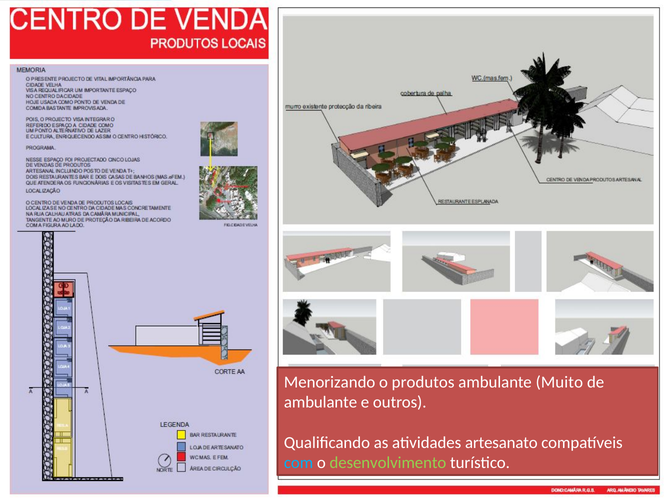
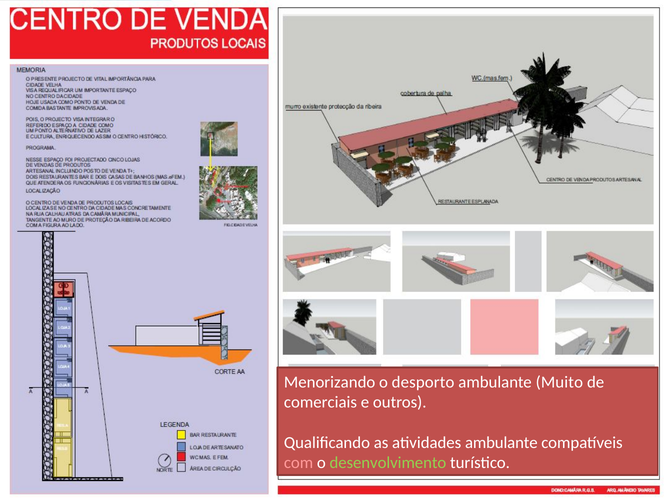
produtos: produtos -> desporto
ambulante at (321, 403): ambulante -> comerciais
atividades artesanato: artesanato -> ambulante
com colour: light blue -> pink
